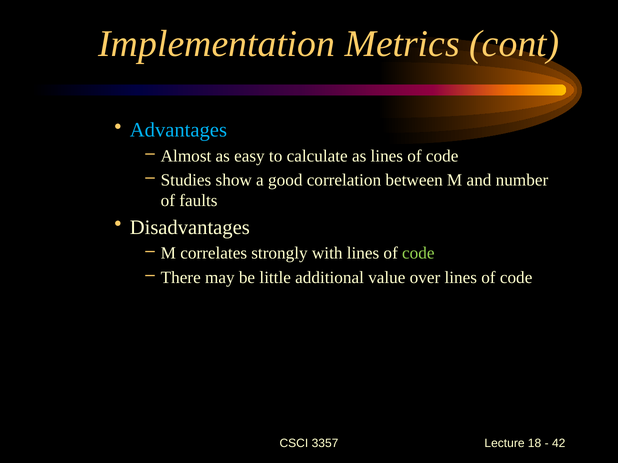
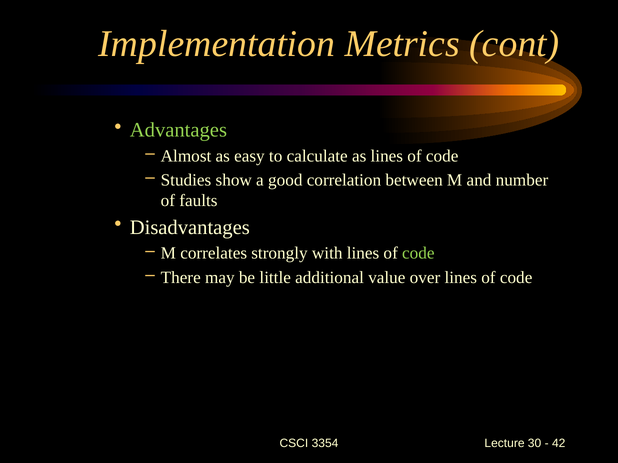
Advantages colour: light blue -> light green
3357: 3357 -> 3354
18: 18 -> 30
